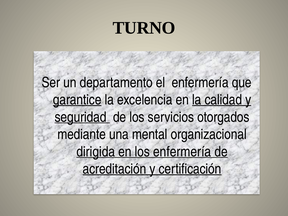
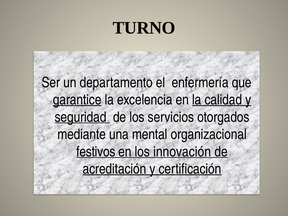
dirigida: dirigida -> festivos
los enfermería: enfermería -> innovación
